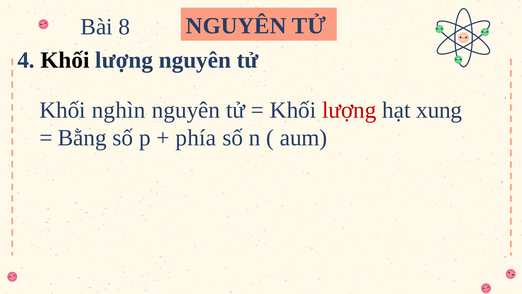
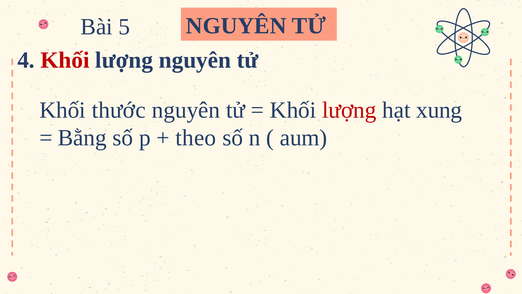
8: 8 -> 5
Khối at (65, 60) colour: black -> red
nghìn: nghìn -> thước
phía: phía -> theo
